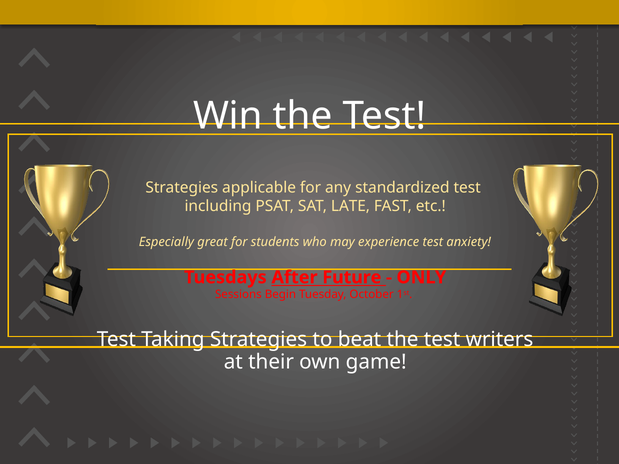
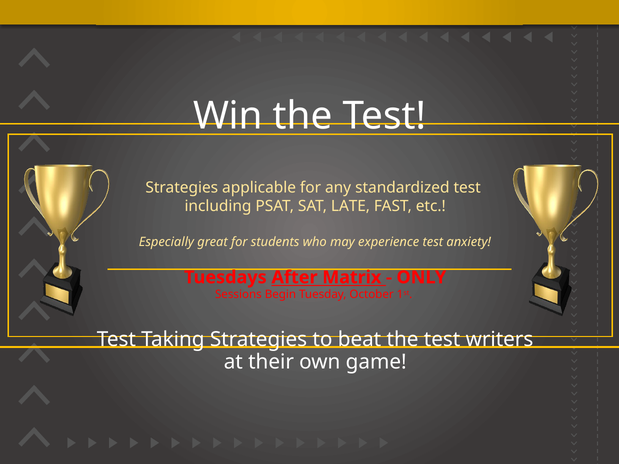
Future: Future -> Matrix
